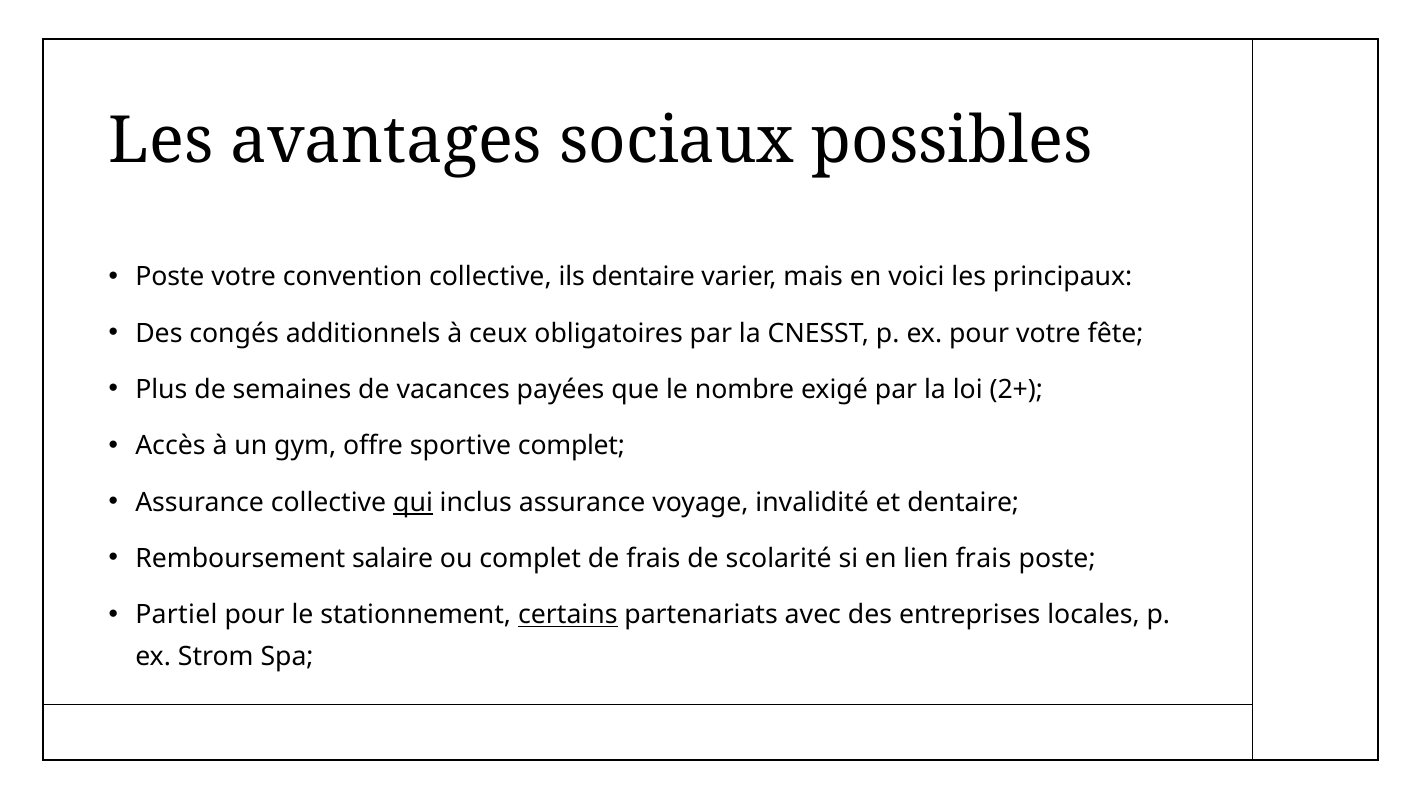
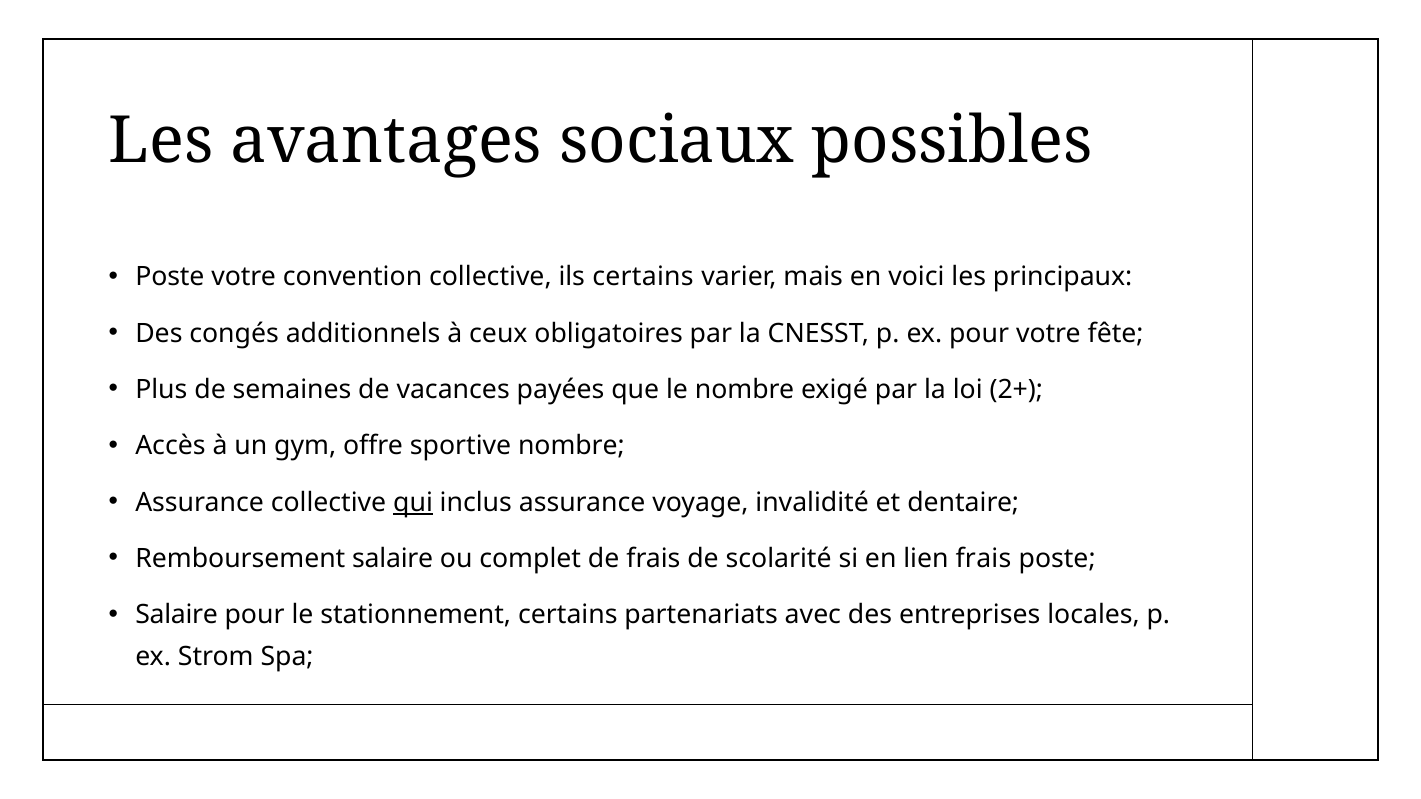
ils dentaire: dentaire -> certains
sportive complet: complet -> nombre
Partiel at (176, 615): Partiel -> Salaire
certains at (568, 615) underline: present -> none
